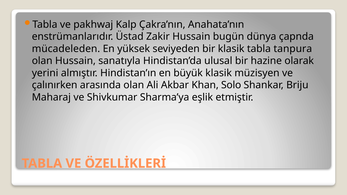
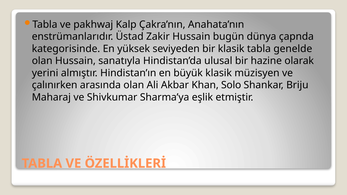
mücadeleden: mücadeleden -> kategorisinde
tanpura: tanpura -> genelde
